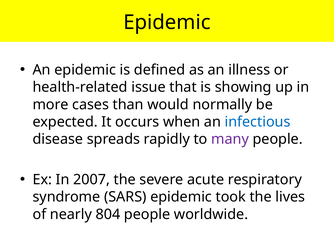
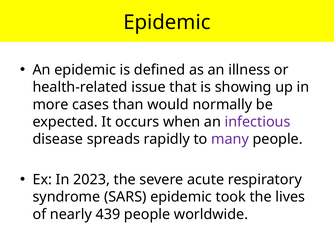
infectious colour: blue -> purple
2007: 2007 -> 2023
804: 804 -> 439
